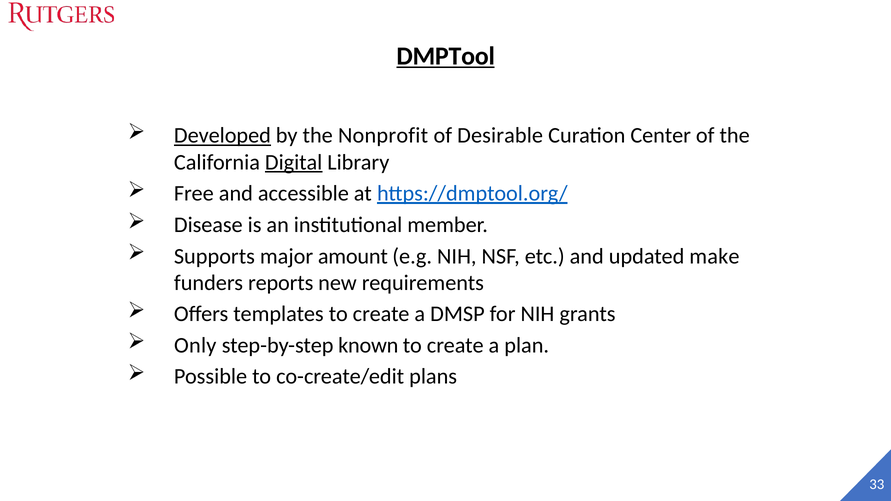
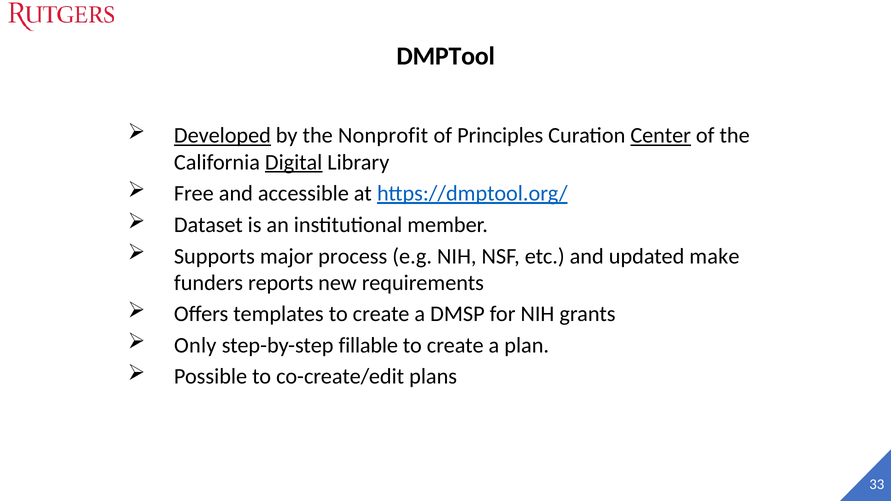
DMPTool underline: present -> none
Desirable: Desirable -> Principles
Center underline: none -> present
Disease: Disease -> Dataset
amount: amount -> process
known: known -> fillable
